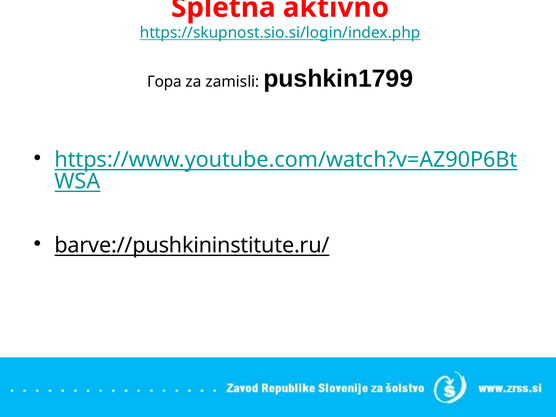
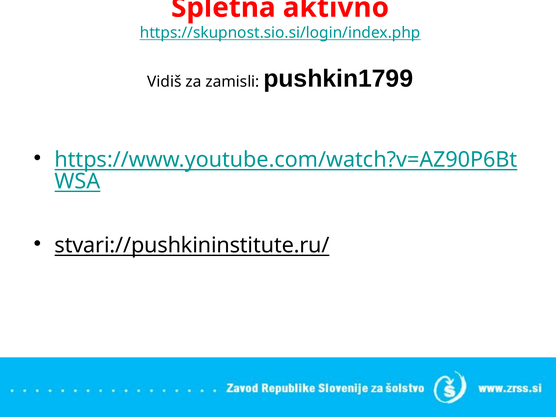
Гора: Гора -> Vidiš
barve://pushkininstitute.ru/: barve://pushkininstitute.ru/ -> stvari://pushkininstitute.ru/
